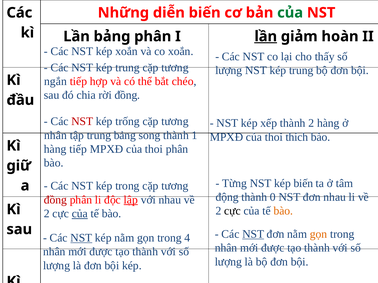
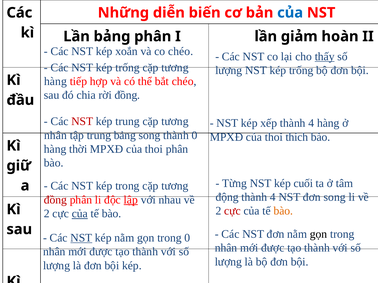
của at (290, 13) colour: green -> blue
lần at (266, 36) underline: present -> none
co xoắn: xoắn -> chéo
thấy underline: none -> present
Các NST kép trung: trung -> trống
lượng NST kép trung: trung -> trống
ngắn at (55, 81): ngắn -> hàng
kép trống: trống -> trung
xếp thành 2: 2 -> 4
thành 1: 1 -> 0
hàng tiếp: tiếp -> thời
kép biến: biến -> cuối
động thành 0: 0 -> 4
đơn nhau: nhau -> song
cực at (232, 211) colour: black -> red
NST at (253, 234) underline: present -> none
gọn at (319, 234) colour: orange -> black
trong 4: 4 -> 0
